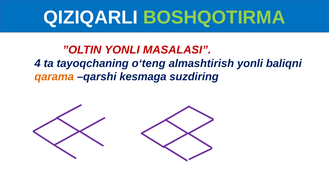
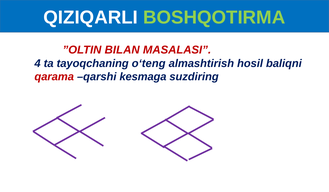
”OLTIN YONLI: YONLI -> BILAN
almashtirish yonli: yonli -> hosil
qarama colour: orange -> red
